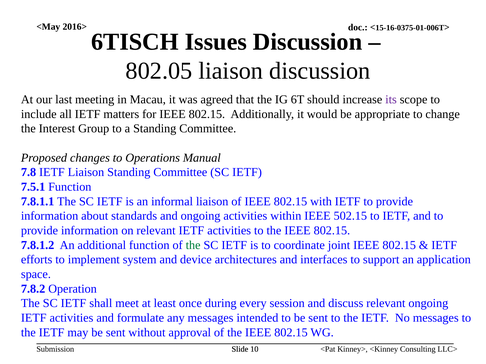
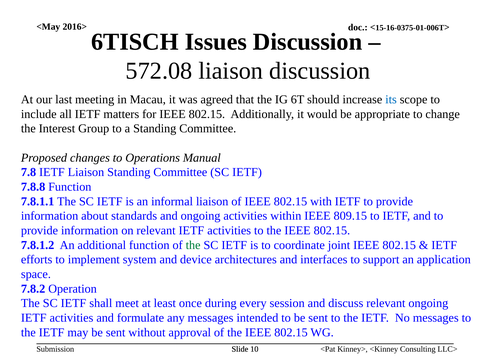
802.05: 802.05 -> 572.08
its colour: purple -> blue
7.5.1: 7.5.1 -> 7.8.8
502.15: 502.15 -> 809.15
